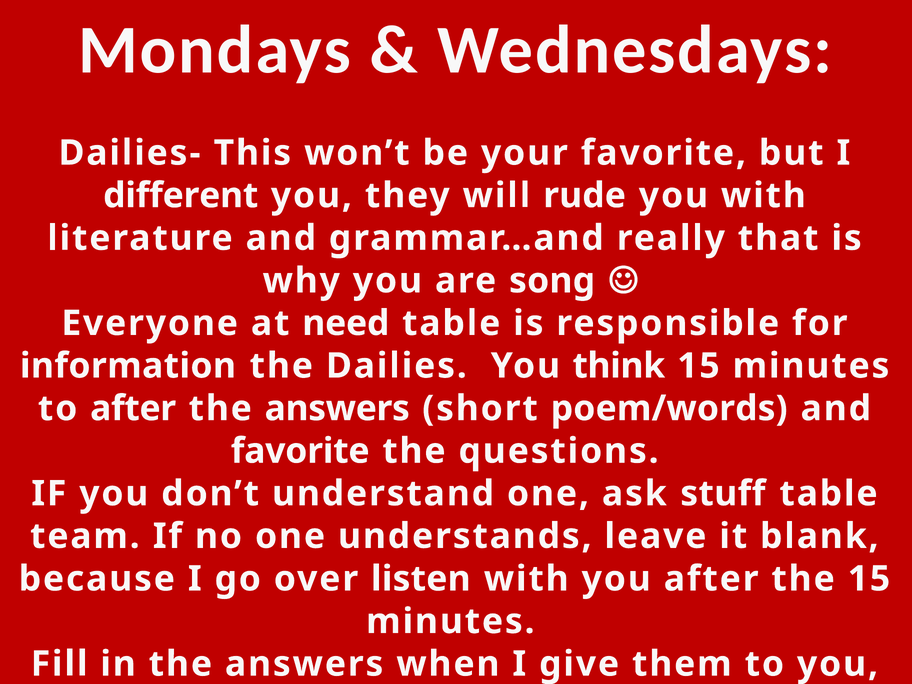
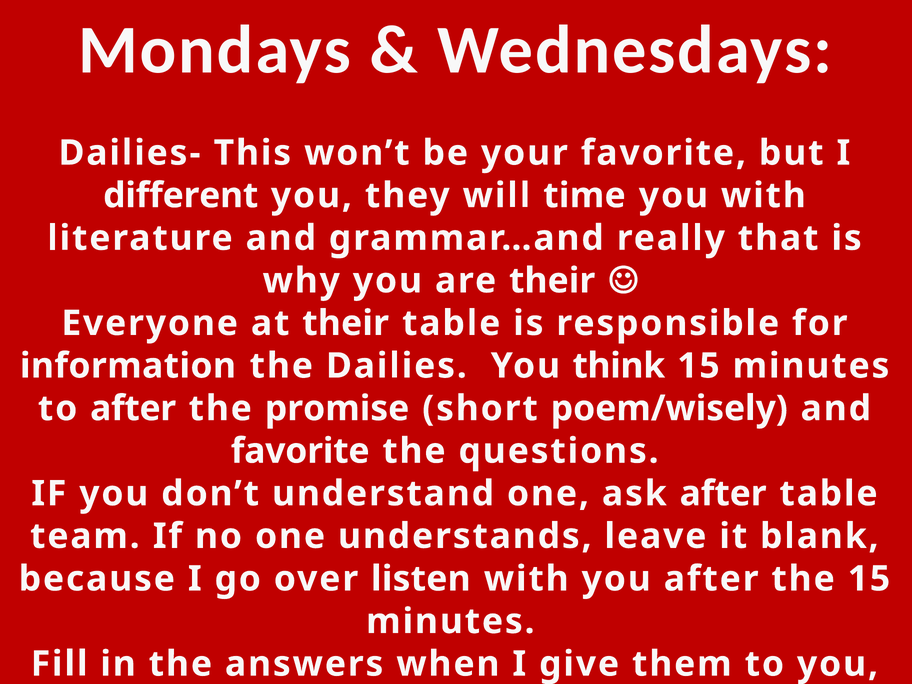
rude: rude -> time
are song: song -> their
at need: need -> their
answers at (337, 408): answers -> promise
poem/words: poem/words -> poem/wisely
ask stuff: stuff -> after
